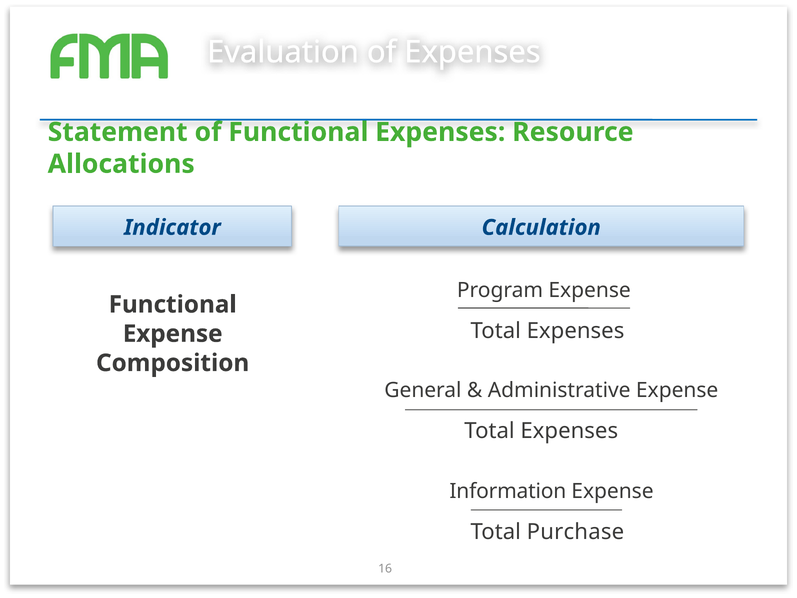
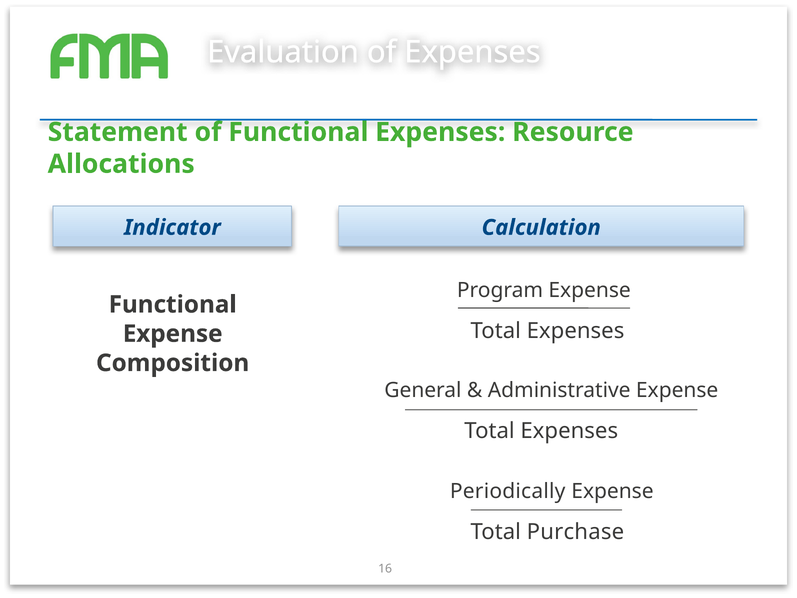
Information: Information -> Periodically
